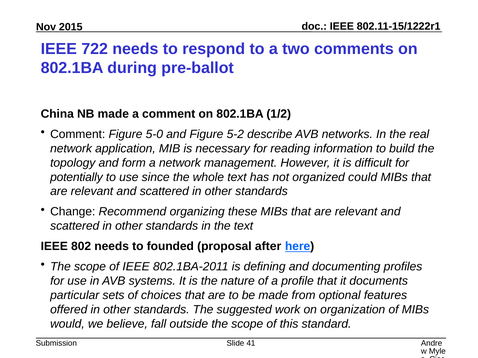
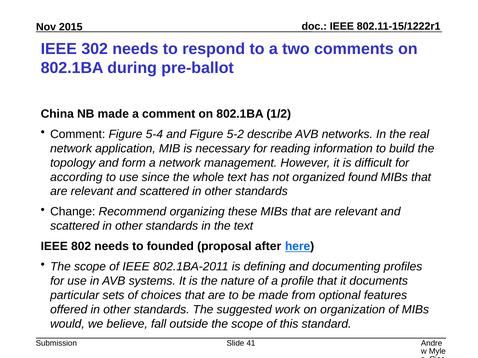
722: 722 -> 302
5-0: 5-0 -> 5-4
potentially: potentially -> according
could: could -> found
